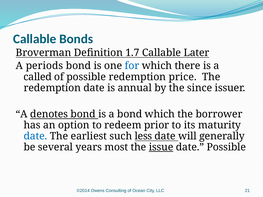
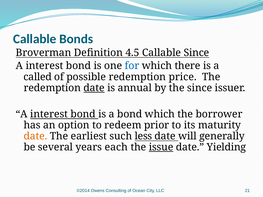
1.7: 1.7 -> 4.5
Callable Later: Later -> Since
periods at (44, 66): periods -> interest
date at (94, 88) underline: none -> present
denotes at (49, 114): denotes -> interest
date at (35, 136) colour: blue -> orange
most: most -> each
date Possible: Possible -> Yielding
